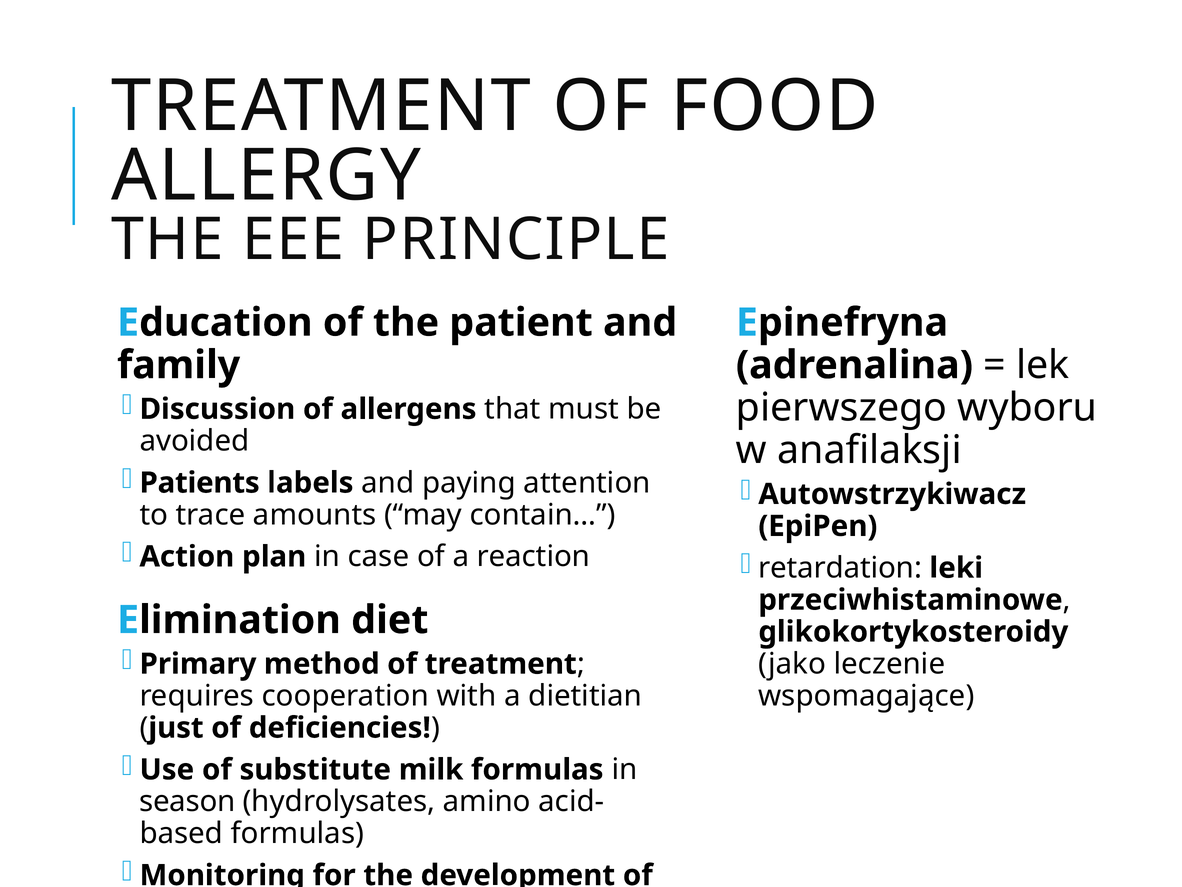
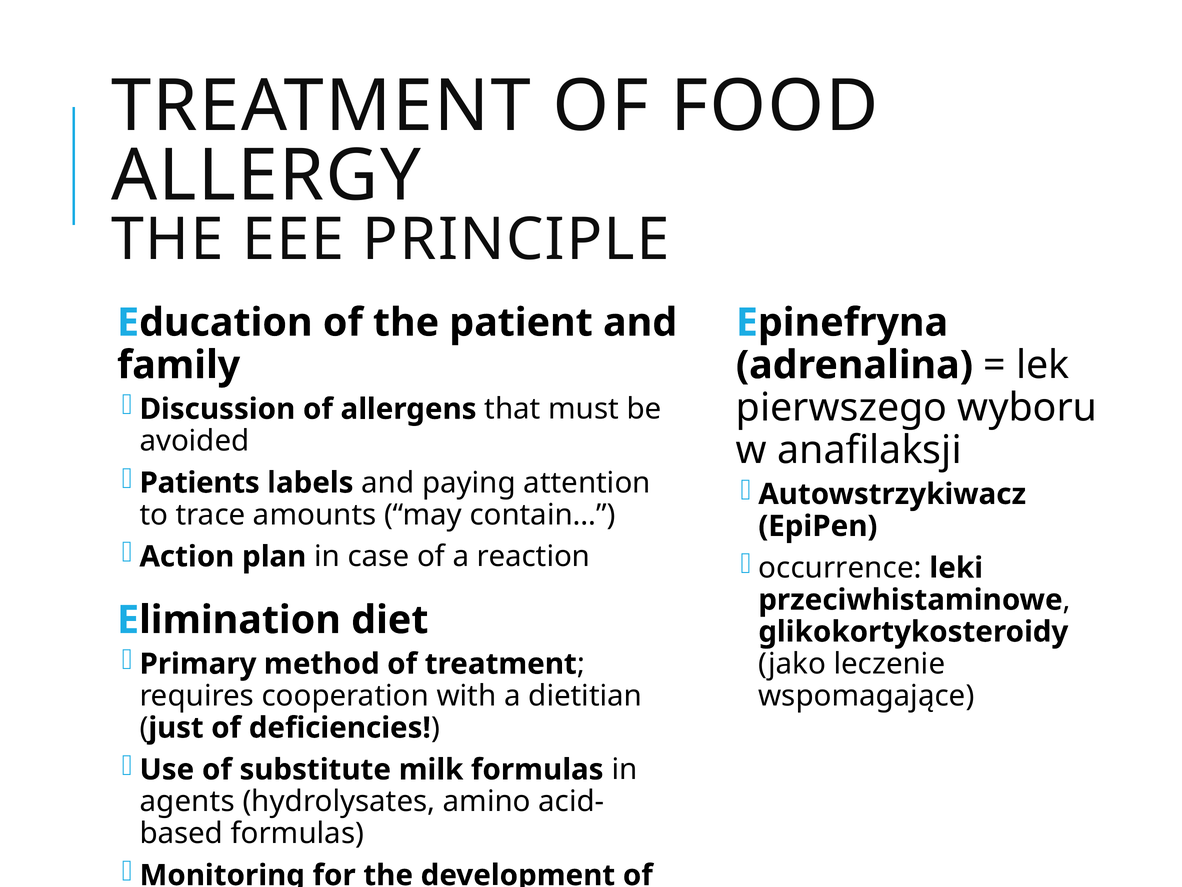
retardation: retardation -> occurrence
season: season -> agents
